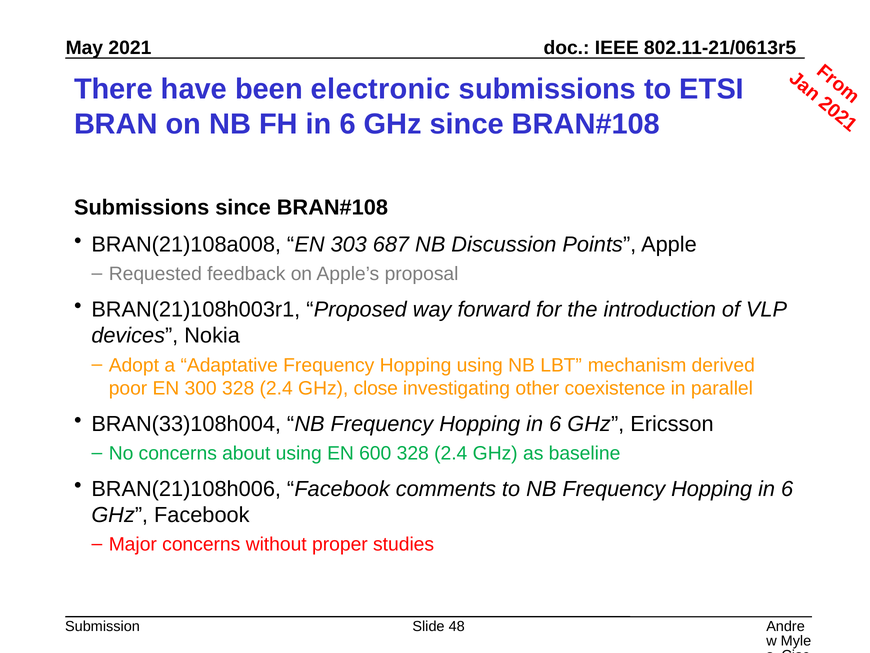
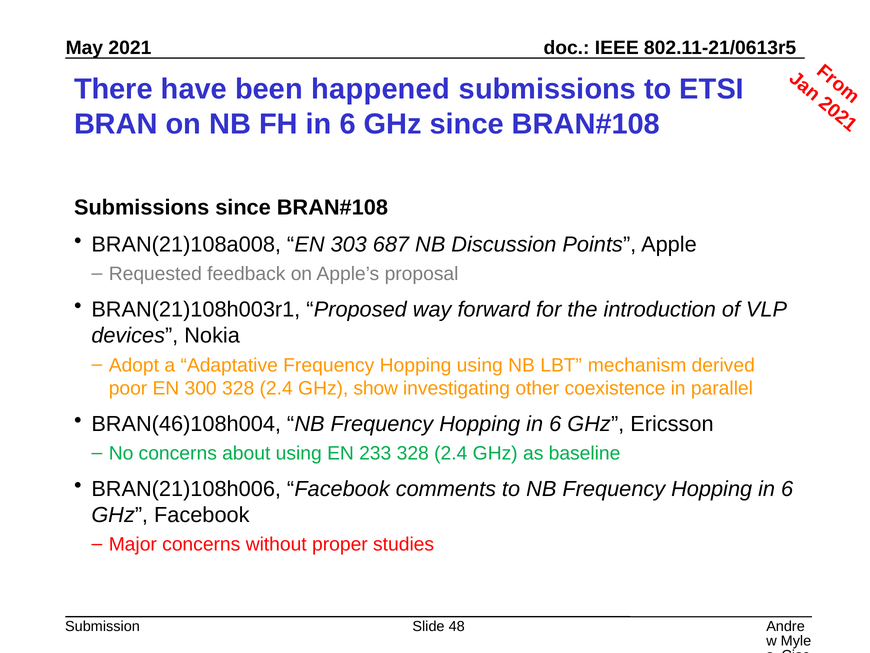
electronic: electronic -> happened
close: close -> show
BRAN(33)108h004: BRAN(33)108h004 -> BRAN(46)108h004
600: 600 -> 233
